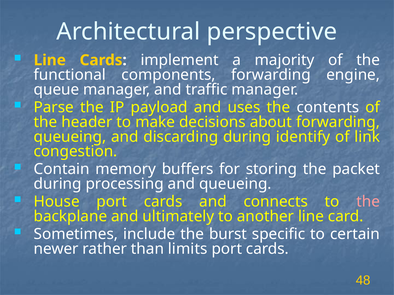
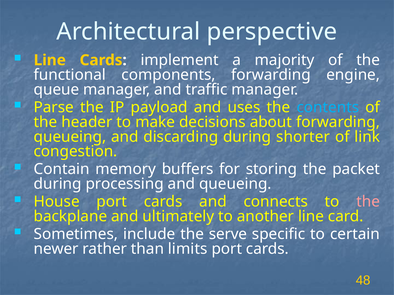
contents colour: white -> light blue
identify: identify -> shorter
burst: burst -> serve
